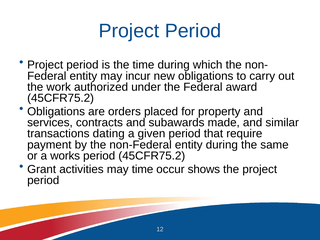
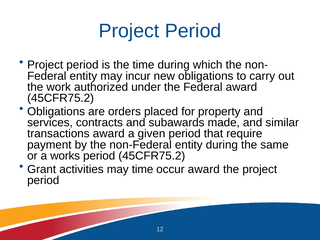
transactions dating: dating -> award
occur shows: shows -> award
